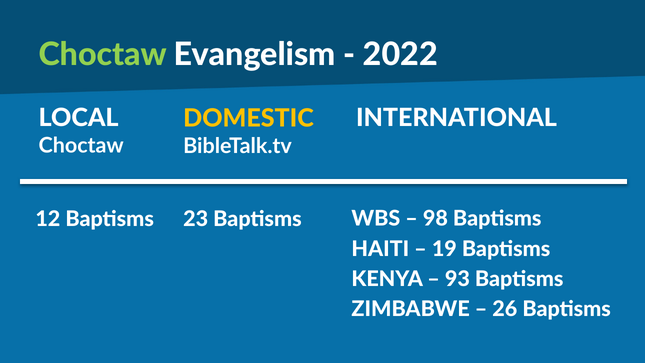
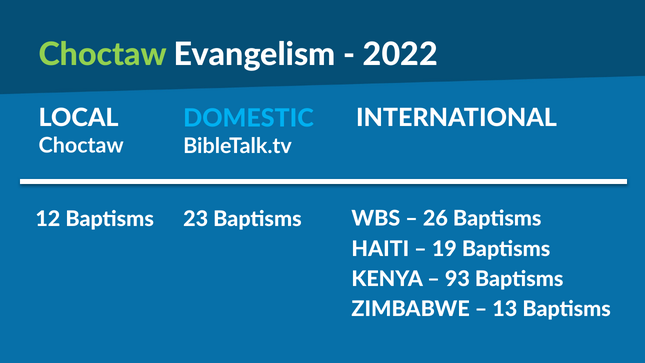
DOMESTIC colour: yellow -> light blue
98: 98 -> 26
26: 26 -> 13
